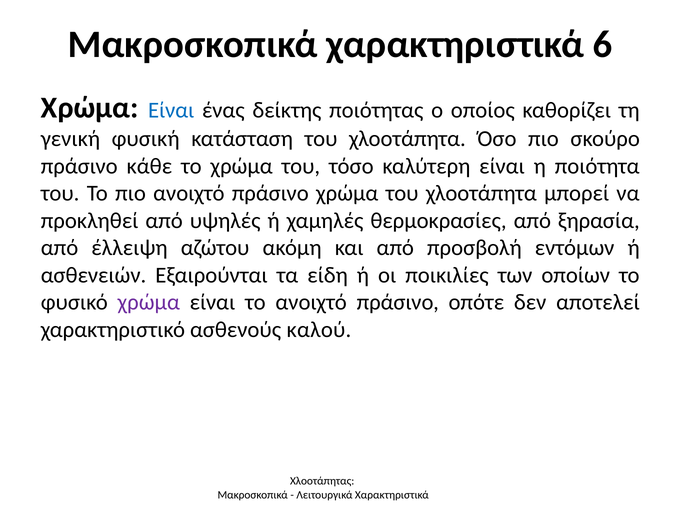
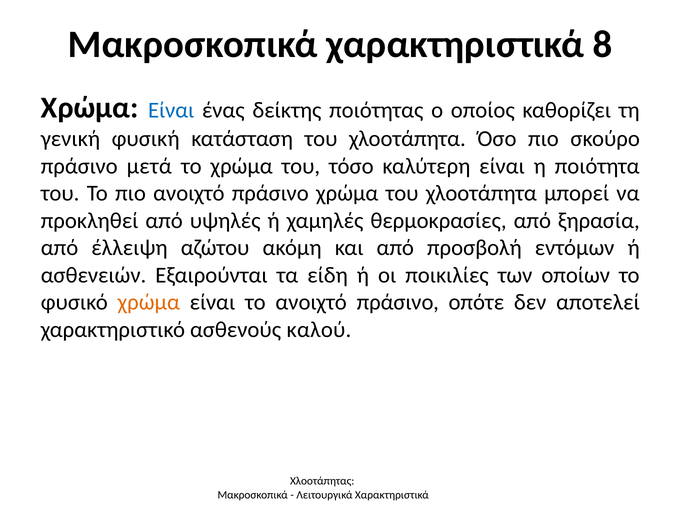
6: 6 -> 8
κάθε: κάθε -> μετά
χρώμα at (149, 302) colour: purple -> orange
